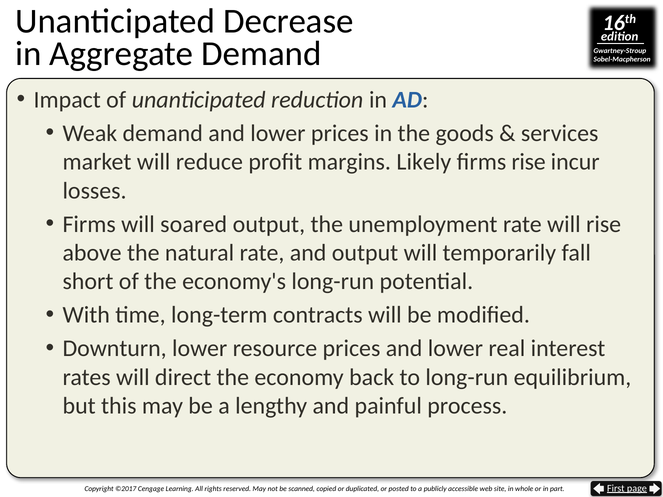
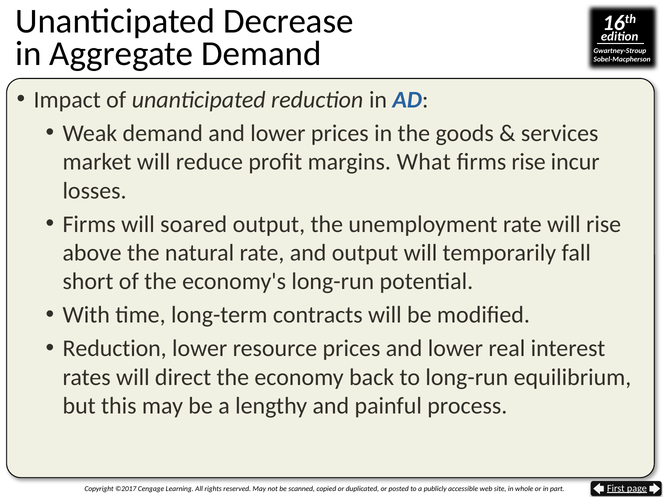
Likely: Likely -> What
Downturn at (115, 349): Downturn -> Reduction
